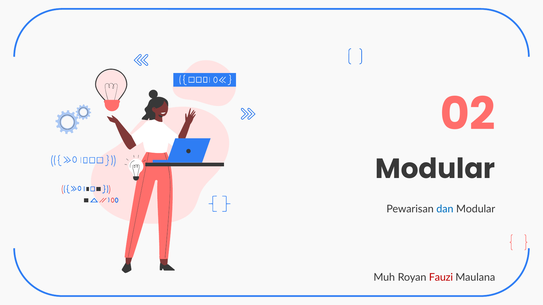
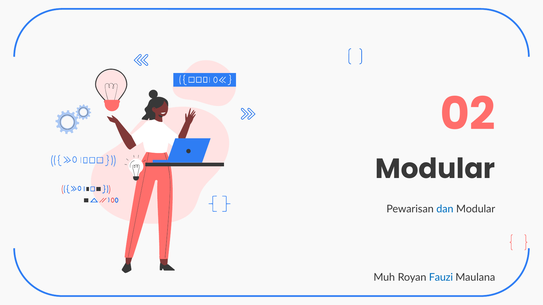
Fauzi colour: red -> blue
